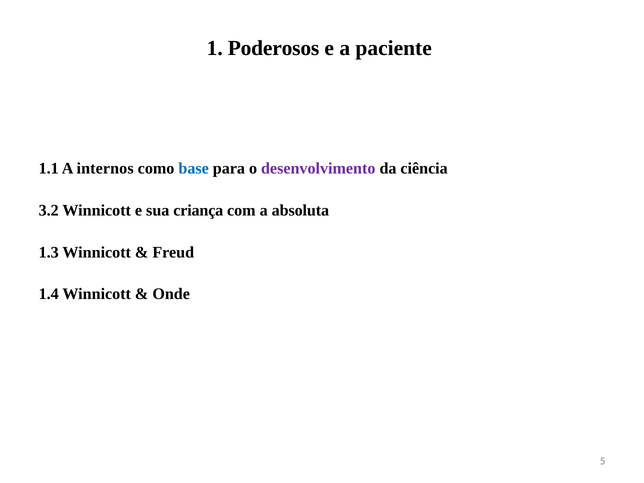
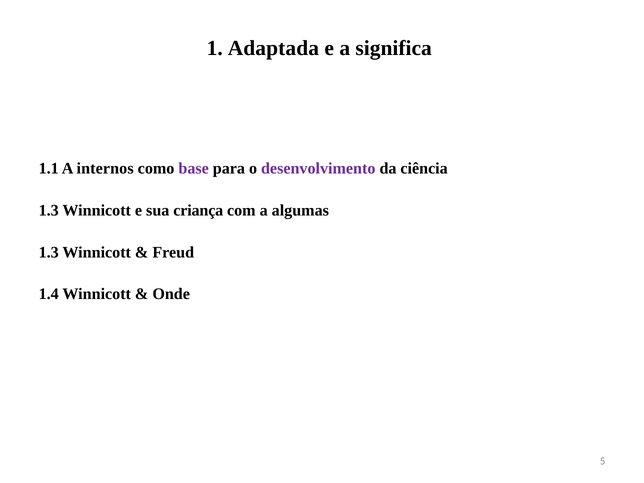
Poderosos: Poderosos -> Adaptada
paciente: paciente -> significa
base colour: blue -> purple
3.2 at (49, 210): 3.2 -> 1.3
absoluta: absoluta -> algumas
